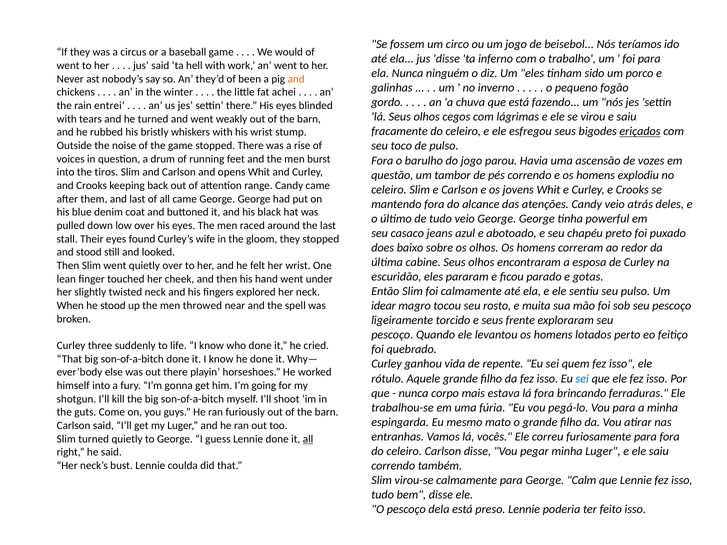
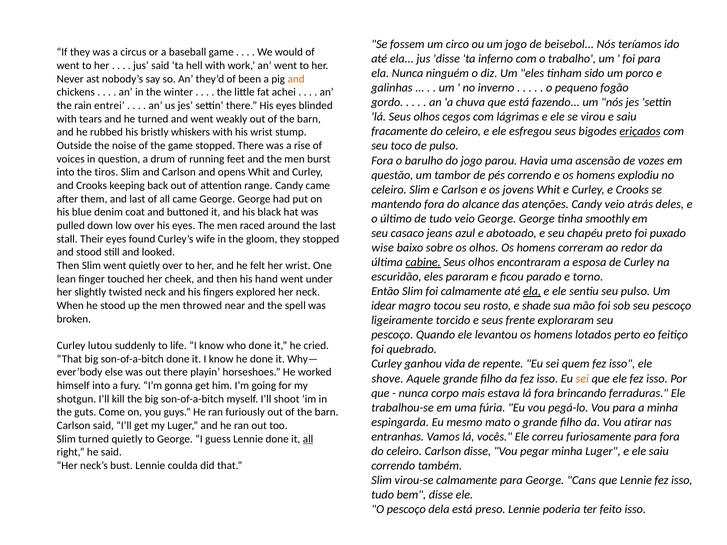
powerful: powerful -> smoothly
does: does -> wise
cabine underline: none -> present
gotas: gotas -> torno
ela at (532, 291) underline: none -> present
muita: muita -> shade
three: three -> lutou
rótulo: rótulo -> shove
sei at (582, 379) colour: blue -> orange
Calm: Calm -> Cans
